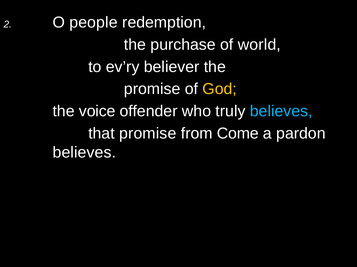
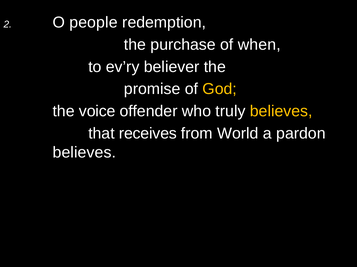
world: world -> when
believes at (281, 111) colour: light blue -> yellow
that promise: promise -> receives
Come: Come -> World
